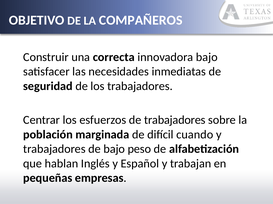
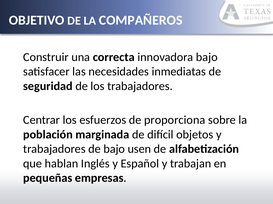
de trabajadores: trabajadores -> proporciona
cuando: cuando -> objetos
peso: peso -> usen
